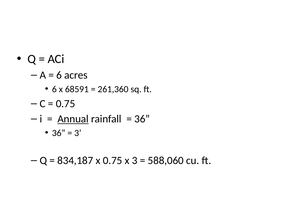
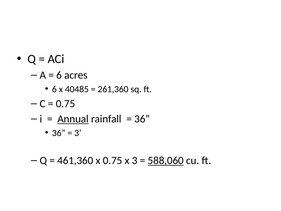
68591: 68591 -> 40485
834,187: 834,187 -> 461,360
588,060 underline: none -> present
